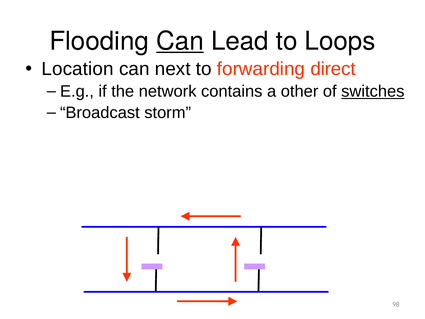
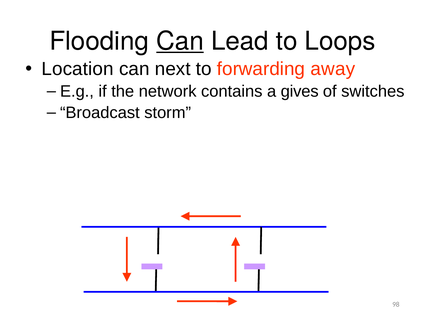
direct: direct -> away
other: other -> gives
switches underline: present -> none
